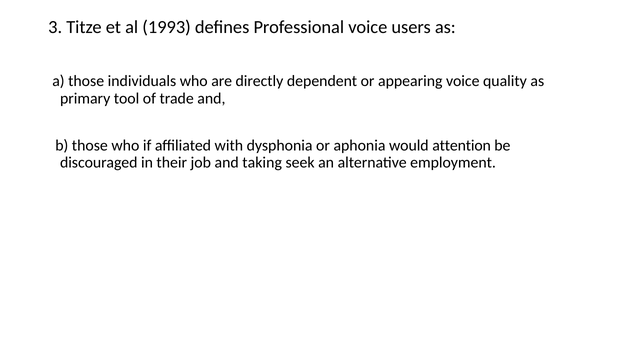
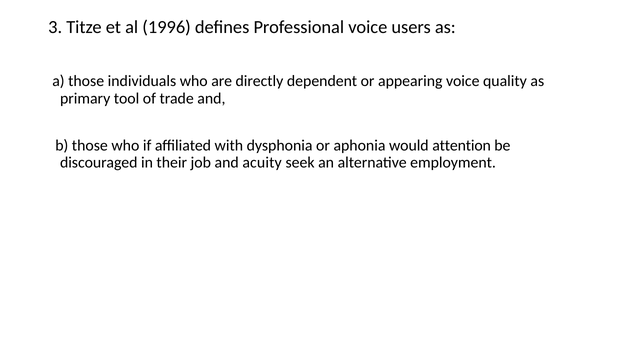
1993: 1993 -> 1996
taking: taking -> acuity
